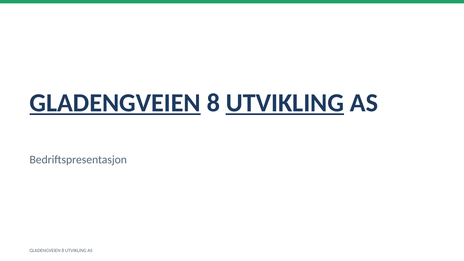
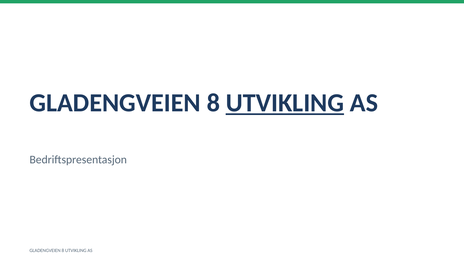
GLADENGVEIEN at (115, 103) underline: present -> none
